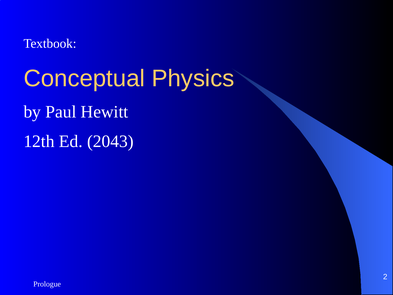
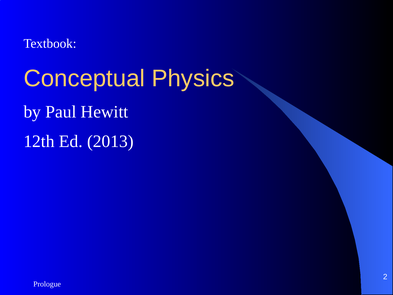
2043: 2043 -> 2013
